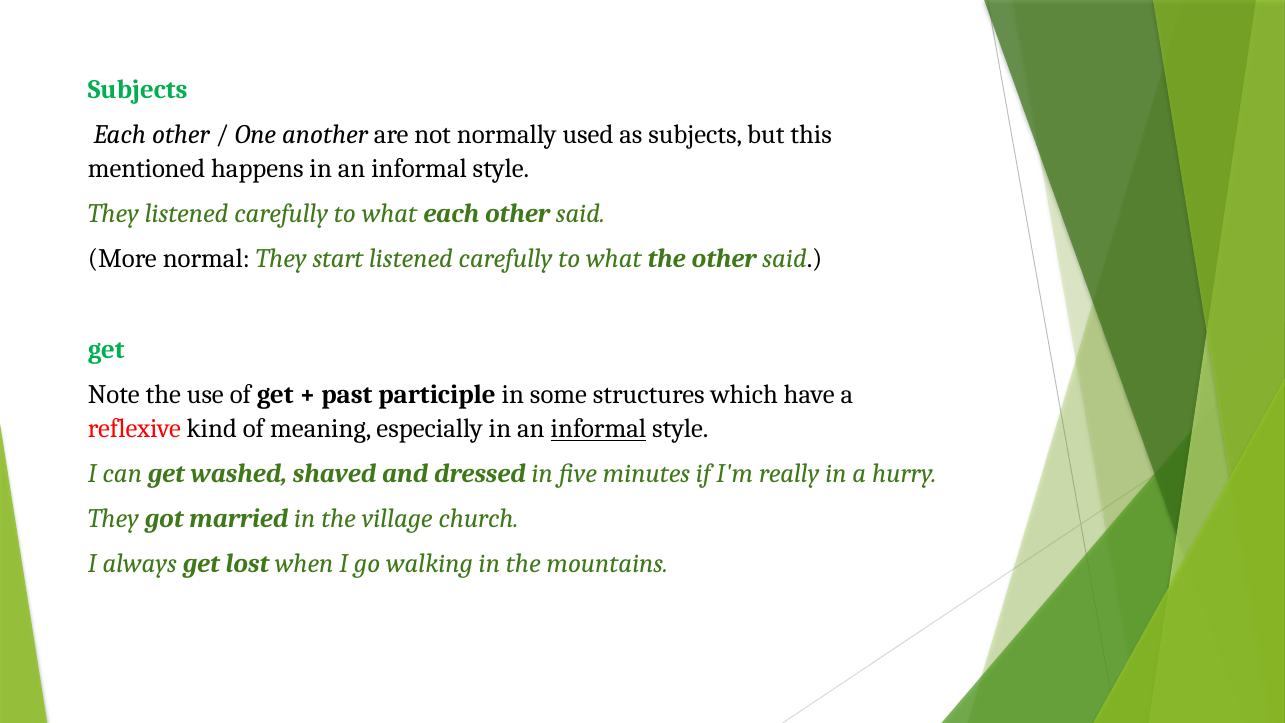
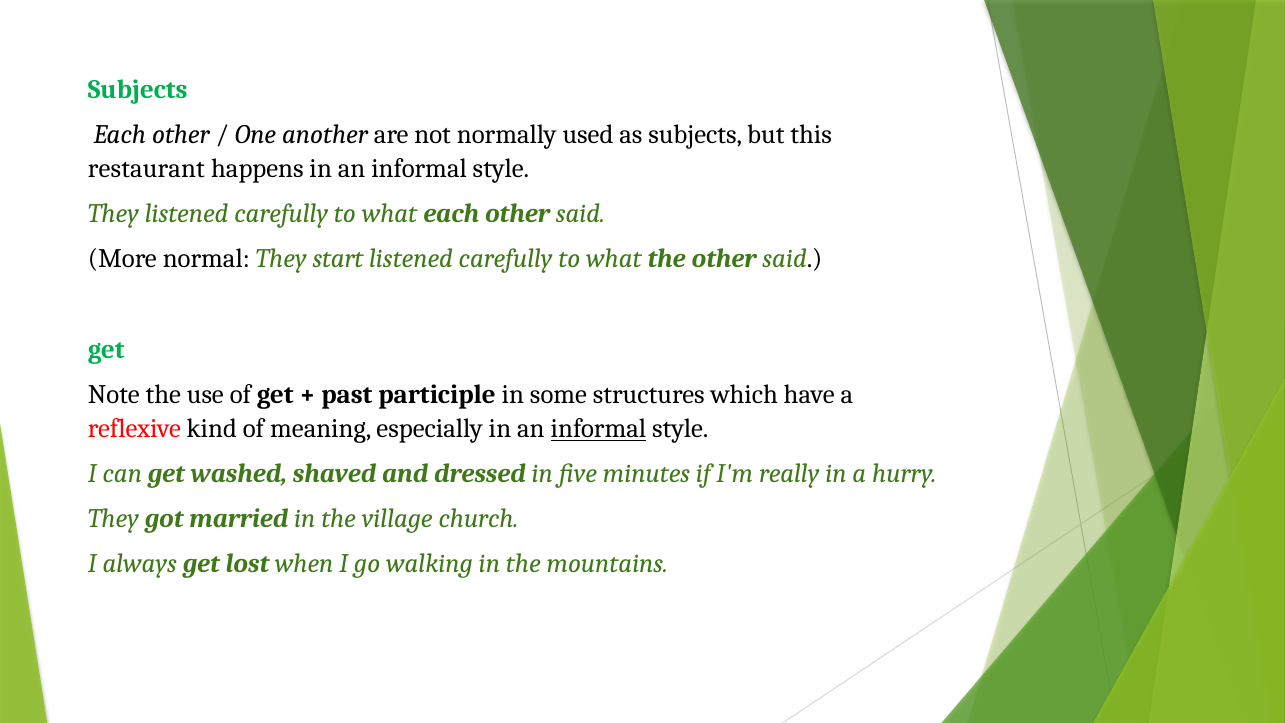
mentioned: mentioned -> restaurant
